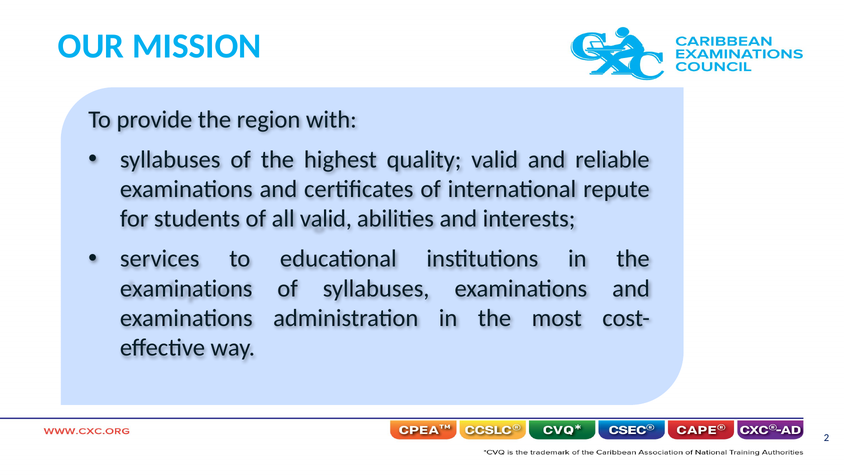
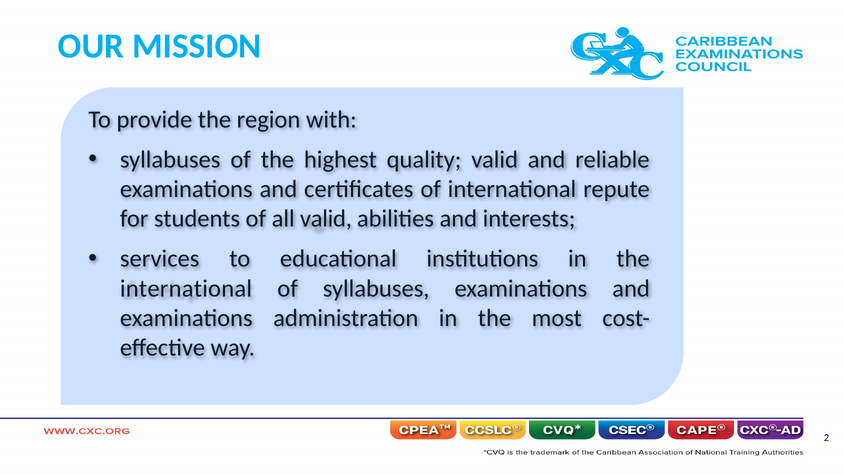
examinations at (186, 288): examinations -> international
